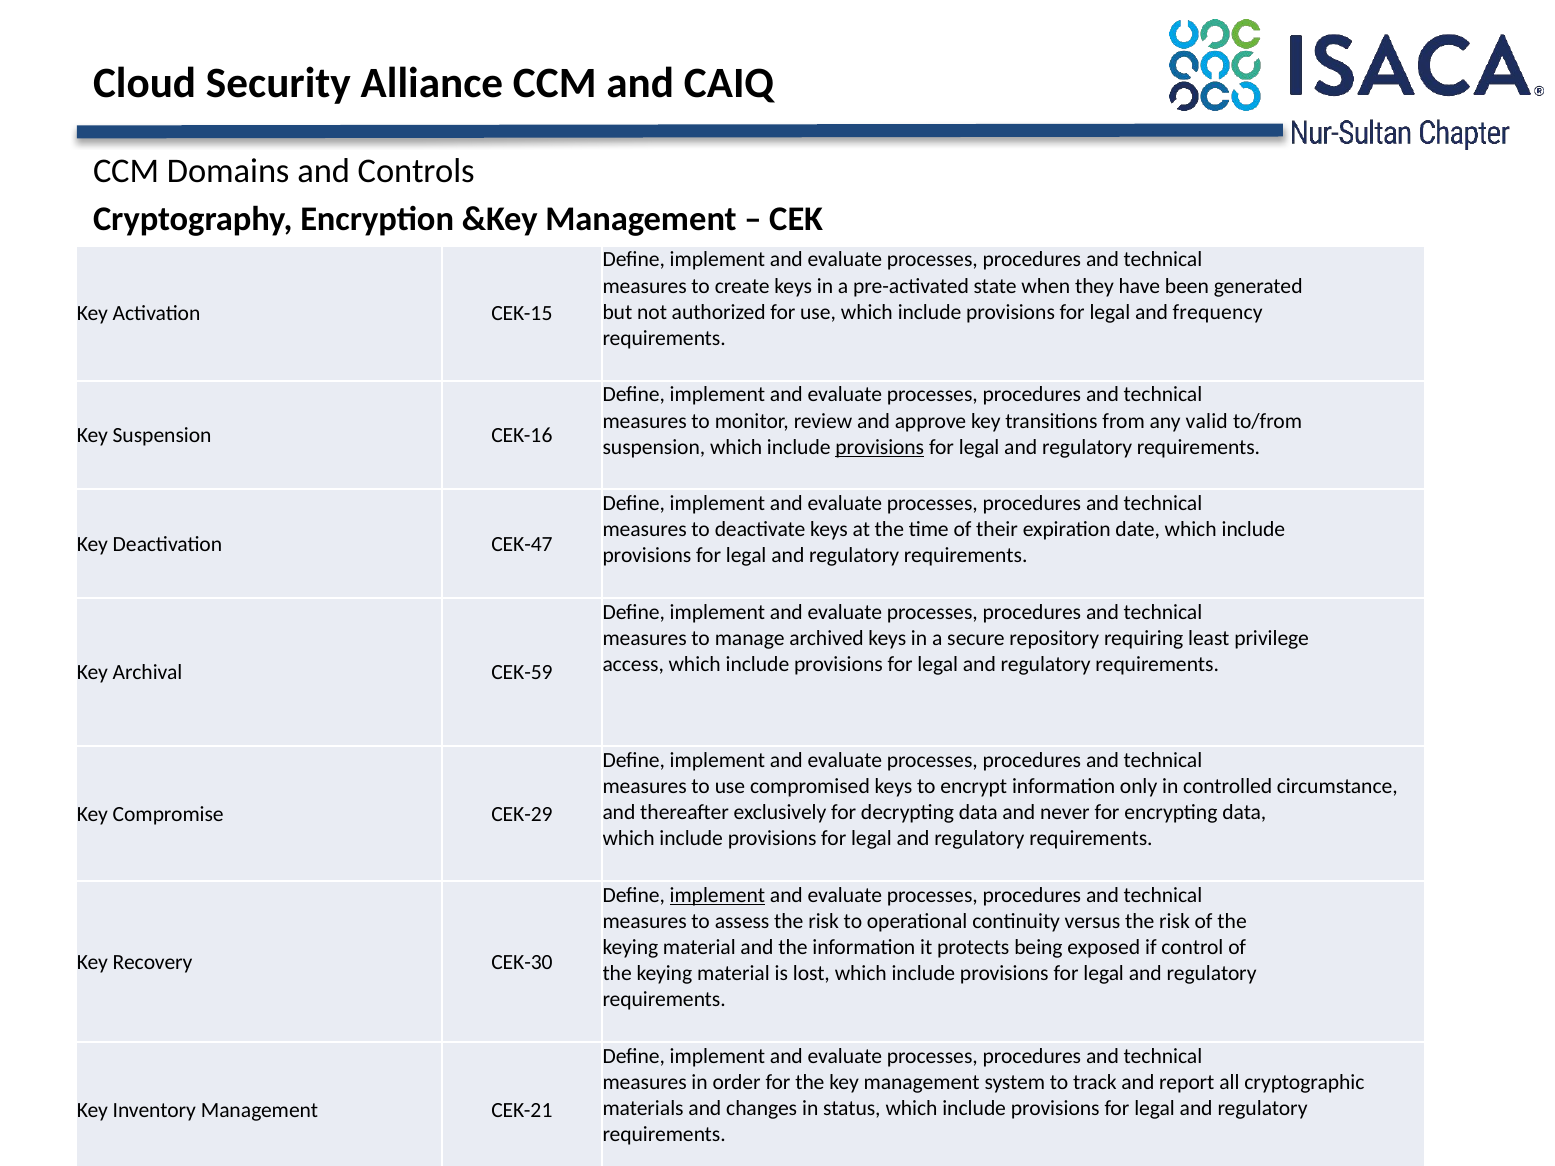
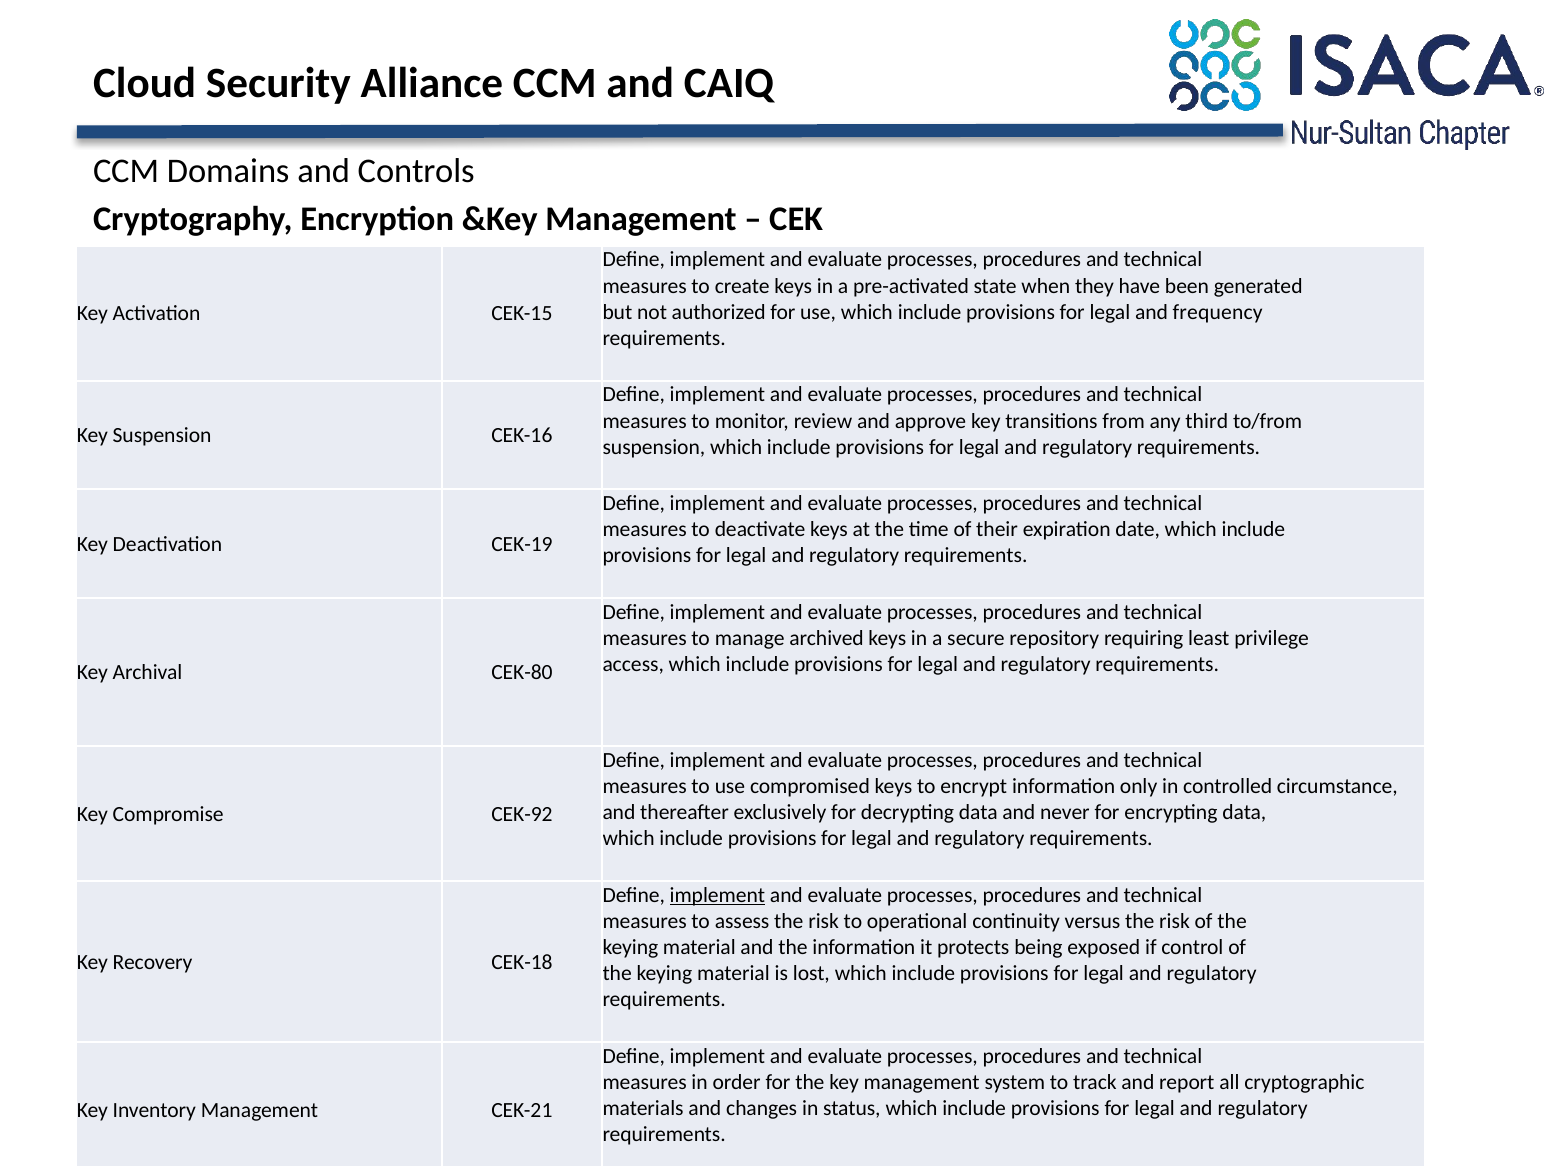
valid: valid -> third
provisions at (880, 447) underline: present -> none
CEK-47: CEK-47 -> CEK-19
CEK-59: CEK-59 -> CEK-80
CEK-29: CEK-29 -> CEK-92
CEK-30: CEK-30 -> CEK-18
